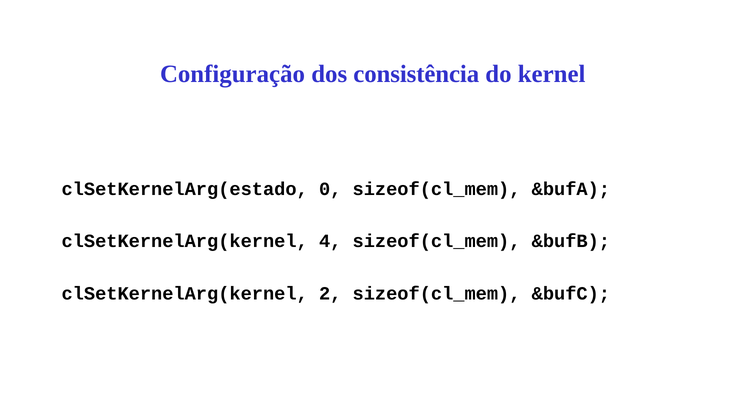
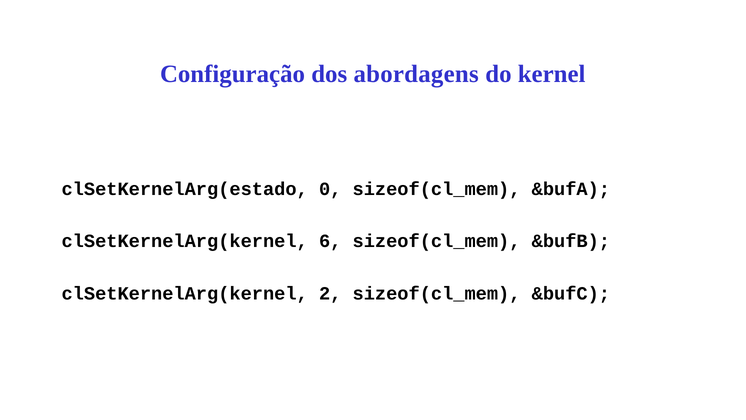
consistência: consistência -> abordagens
4: 4 -> 6
